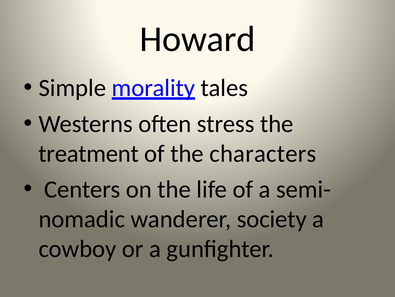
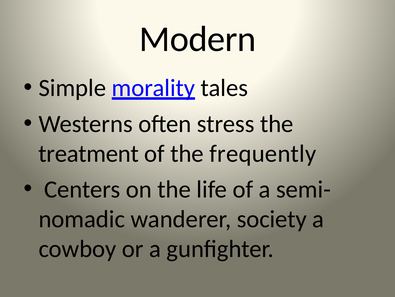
Howard: Howard -> Modern
characters: characters -> frequently
